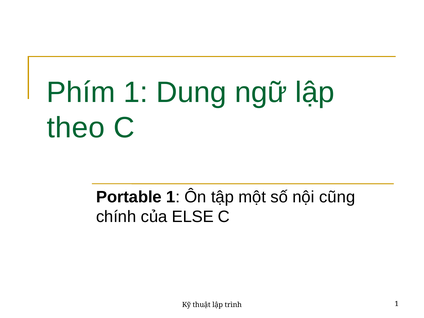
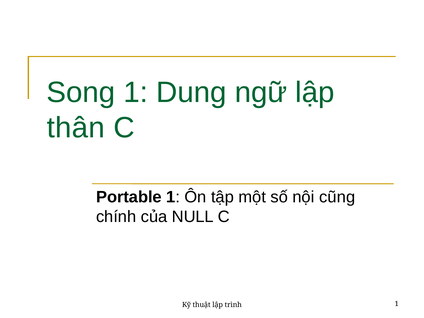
Phím: Phím -> Song
theo: theo -> thân
ELSE: ELSE -> NULL
